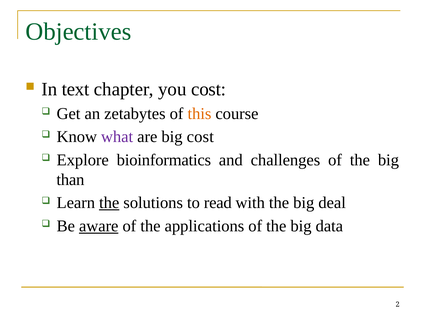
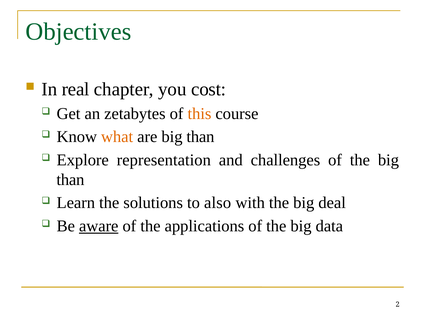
text: text -> real
what colour: purple -> orange
are big cost: cost -> than
bioinformatics: bioinformatics -> representation
the at (109, 203) underline: present -> none
read: read -> also
